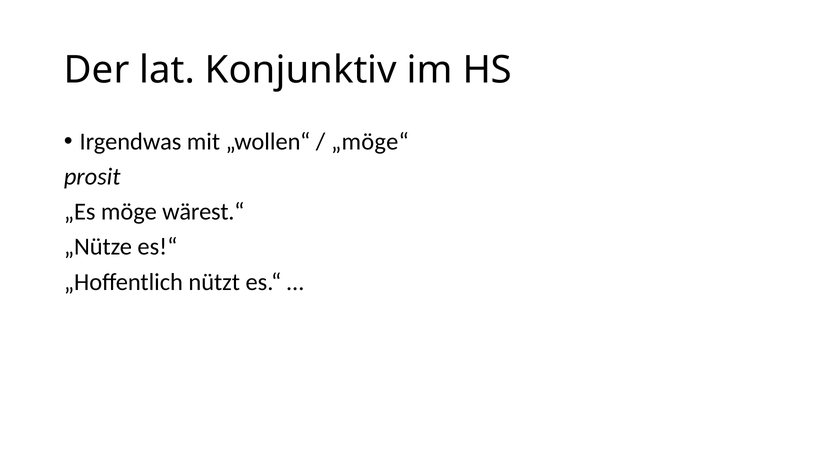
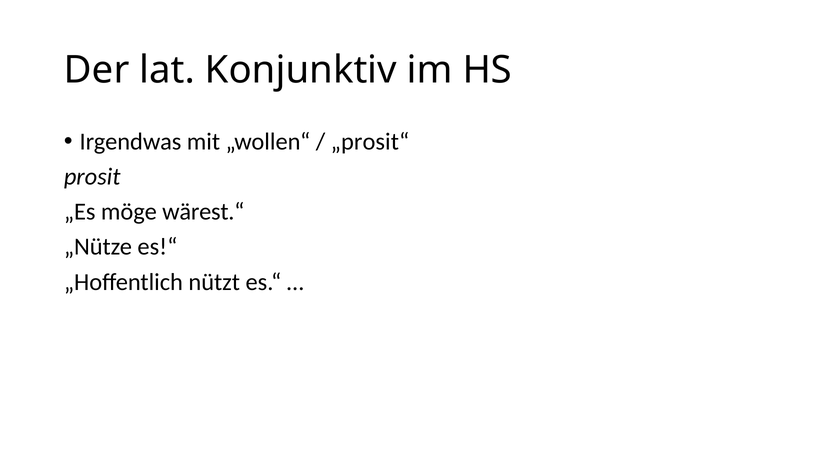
„möge“: „möge“ -> „prosit“
